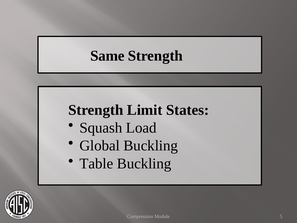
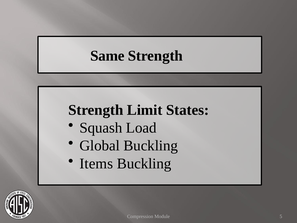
Table: Table -> Items
